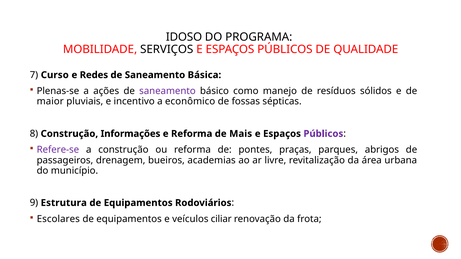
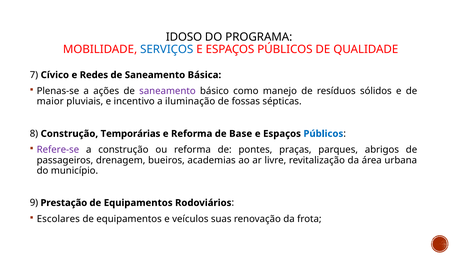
SERVIÇOS colour: black -> blue
Curso: Curso -> Cívico
econômico: econômico -> iluminação
Informações: Informações -> Temporárias
Mais: Mais -> Base
Públicos at (323, 134) colour: purple -> blue
Estrutura: Estrutura -> Prestação
ciliar: ciliar -> suas
